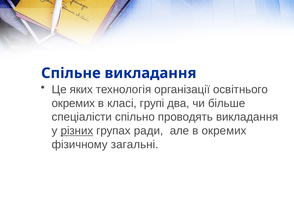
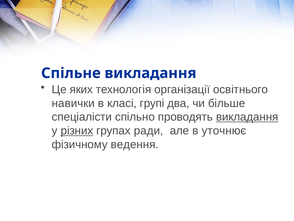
окремих at (73, 103): окремих -> навички
викладання at (247, 117) underline: none -> present
в окремих: окремих -> уточнює
загальні: загальні -> ведення
